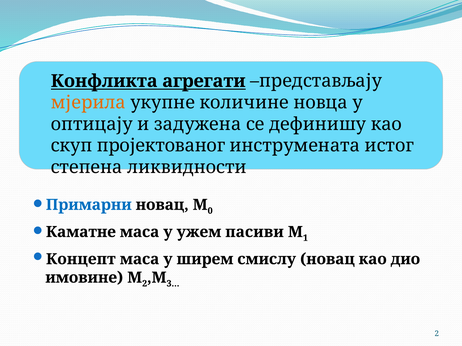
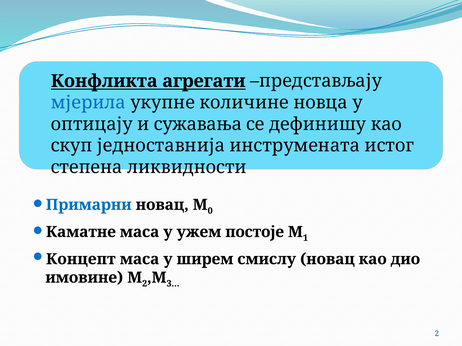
мјерила colour: orange -> blue
задужена: задужена -> сужавања
пројектованог: пројектованог -> једноставнија
пасиви: пасиви -> постоје
